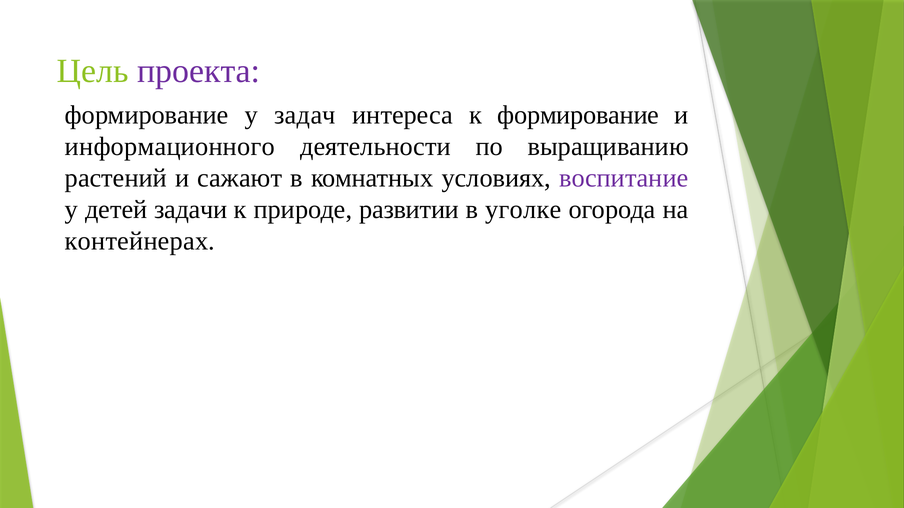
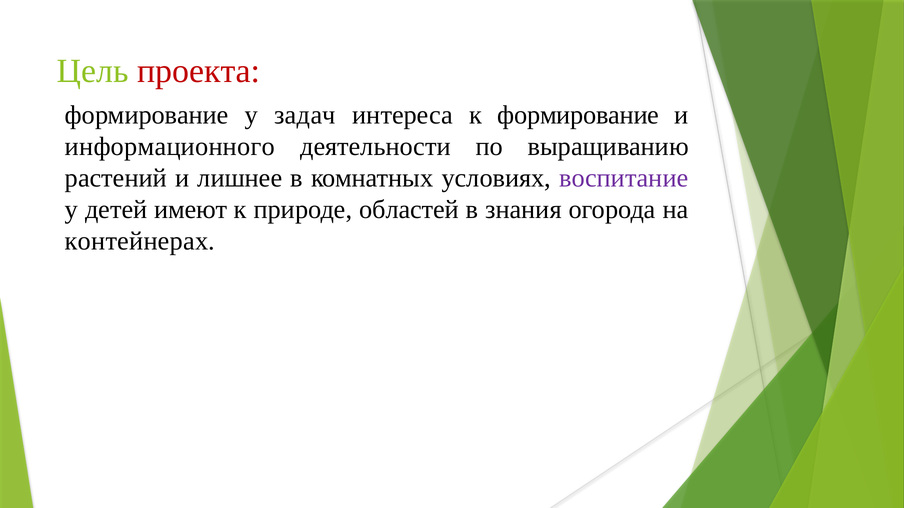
проекта colour: purple -> red
сажают: сажают -> лишнее
задачи: задачи -> имеют
развитии: развитии -> областей
уголке: уголке -> знания
